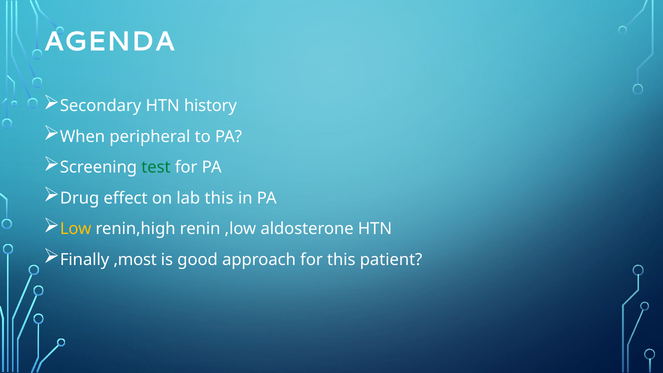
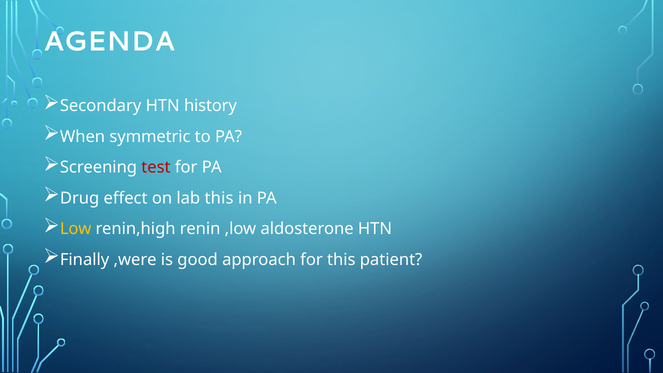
peripheral: peripheral -> symmetric
test colour: green -> red
,most: ,most -> ,were
